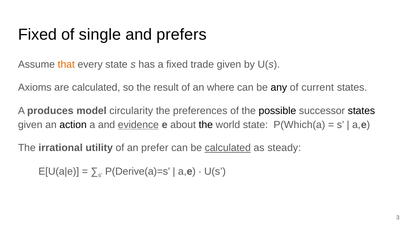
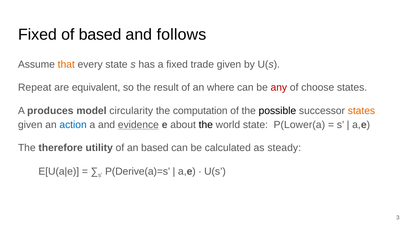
of single: single -> based
prefers: prefers -> follows
Axioms: Axioms -> Repeat
are calculated: calculated -> equivalent
any colour: black -> red
current: current -> choose
preferences: preferences -> computation
states at (361, 111) colour: black -> orange
action colour: black -> blue
P(Which(a: P(Which(a -> P(Lower(a
irrational: irrational -> therefore
an prefer: prefer -> based
calculated at (228, 148) underline: present -> none
